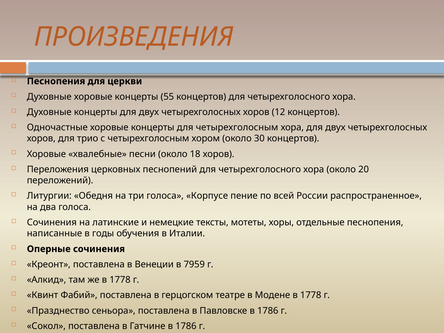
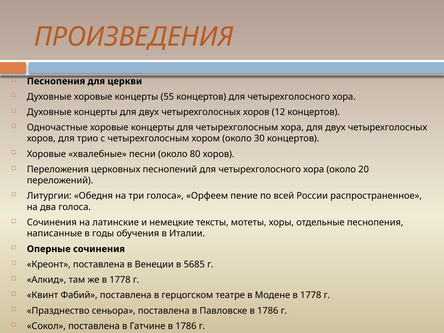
18: 18 -> 80
Корпусе: Корпусе -> Орфеем
7959: 7959 -> 5685
